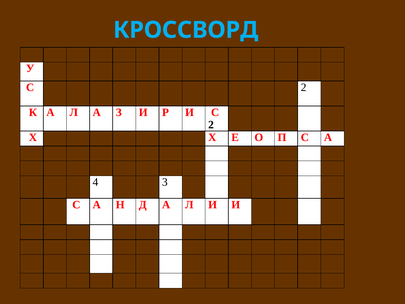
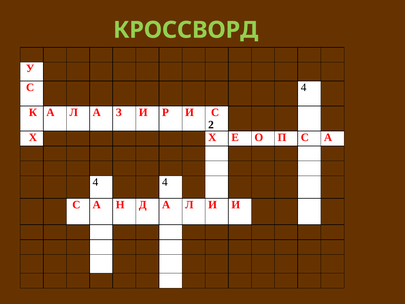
КРОССВОРД colour: light blue -> light green
2 at (304, 87): 2 -> 4
4 3: 3 -> 4
